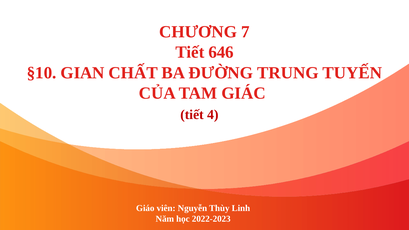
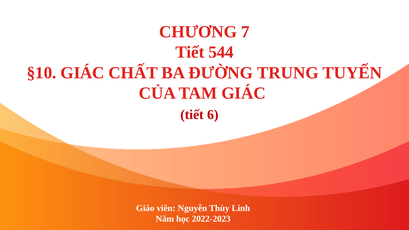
646: 646 -> 544
§10 GIAN: GIAN -> GIÁC
4: 4 -> 6
